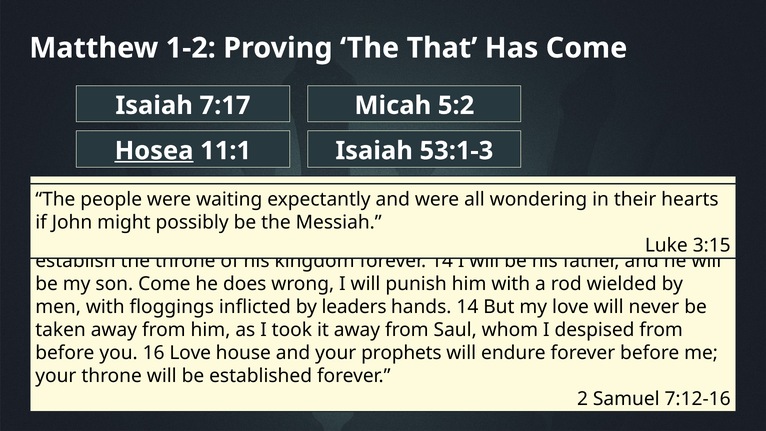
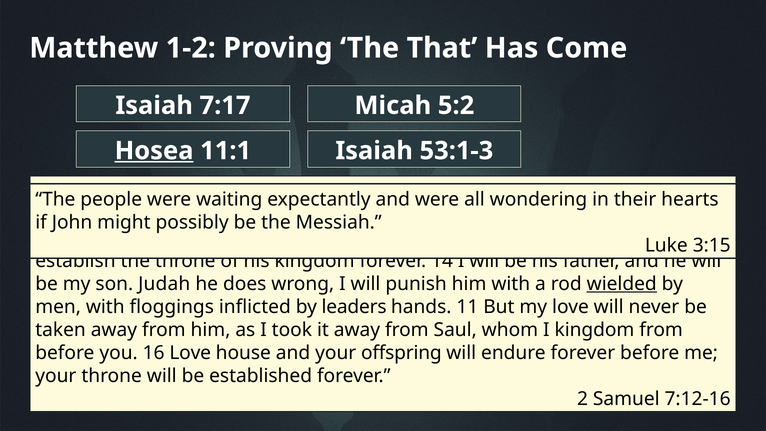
son Come: Come -> Judah
wielded underline: none -> present
hands 14: 14 -> 11
I despised: despised -> kingdom
and your prophets: prophets -> offspring
